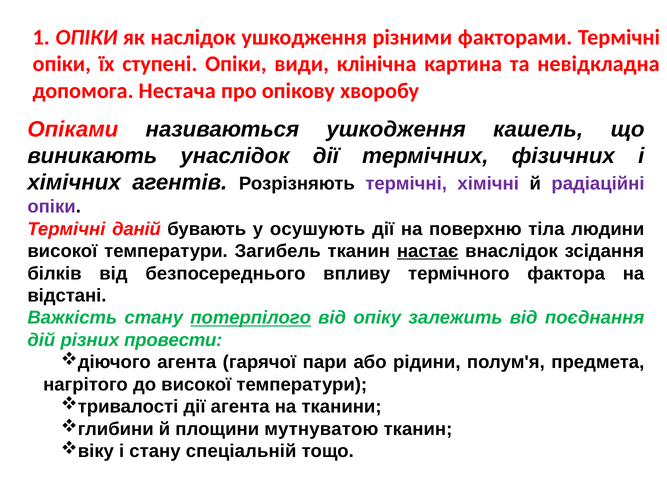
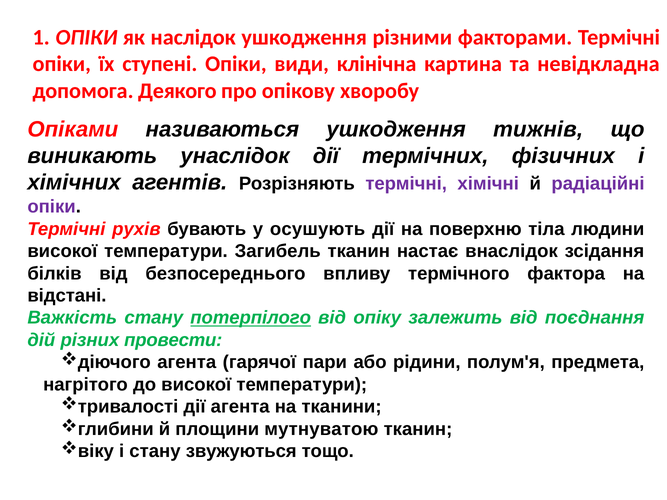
Нестача: Нестача -> Деякого
кашель: кашель -> тижнів
даній: даній -> рухів
настає underline: present -> none
спеціальній: спеціальній -> звужуються
